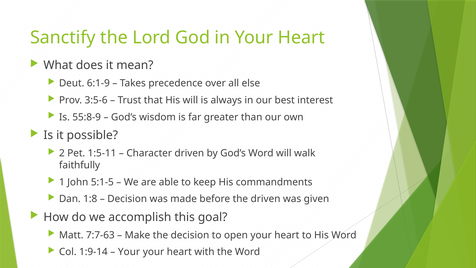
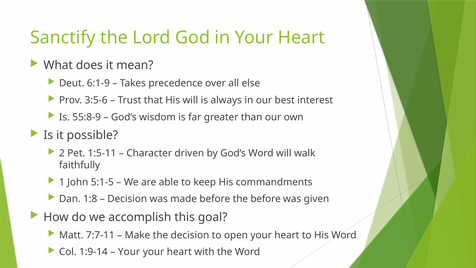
the driven: driven -> before
7:7-63: 7:7-63 -> 7:7-11
